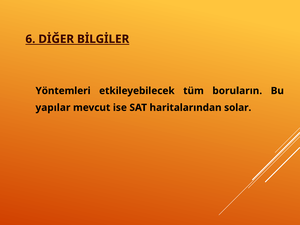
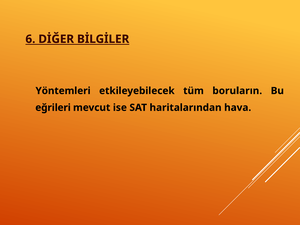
yapılar: yapılar -> eğrileri
solar: solar -> hava
